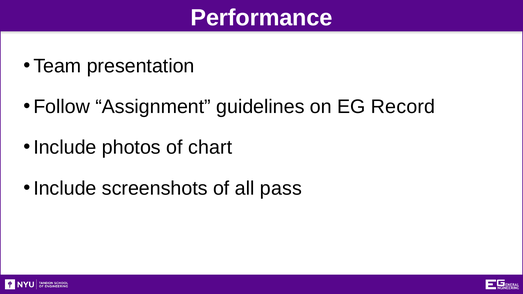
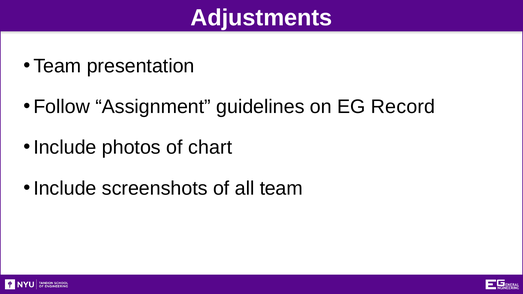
Performance: Performance -> Adjustments
all pass: pass -> team
